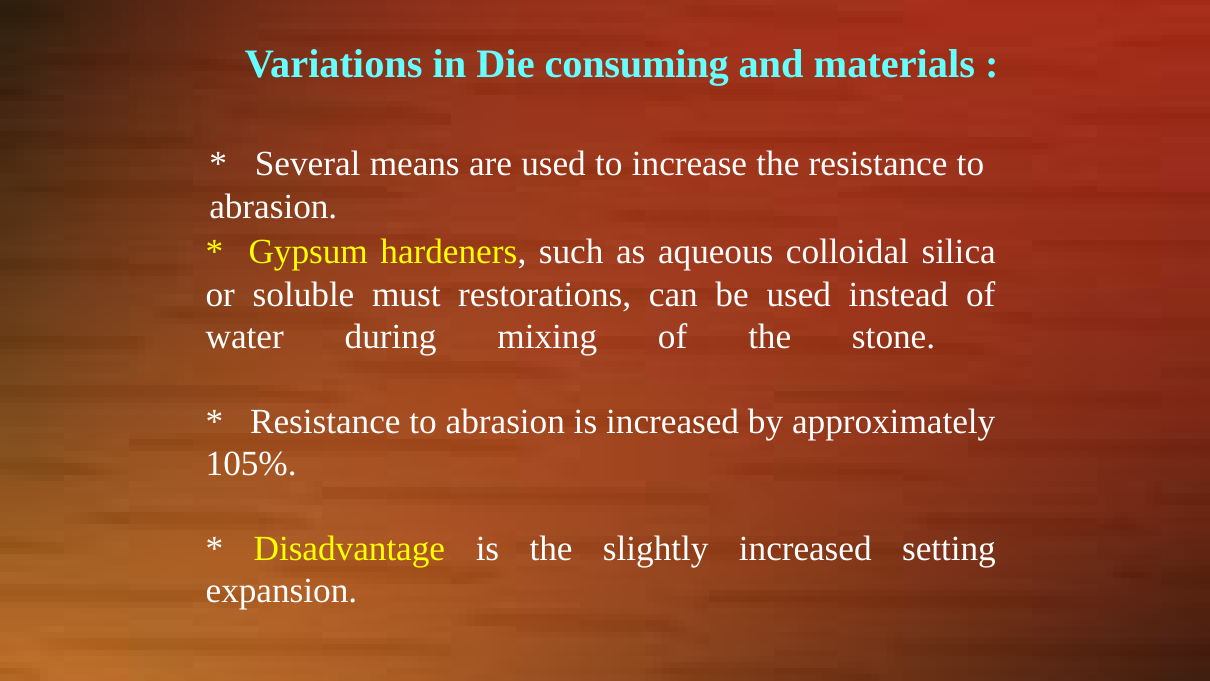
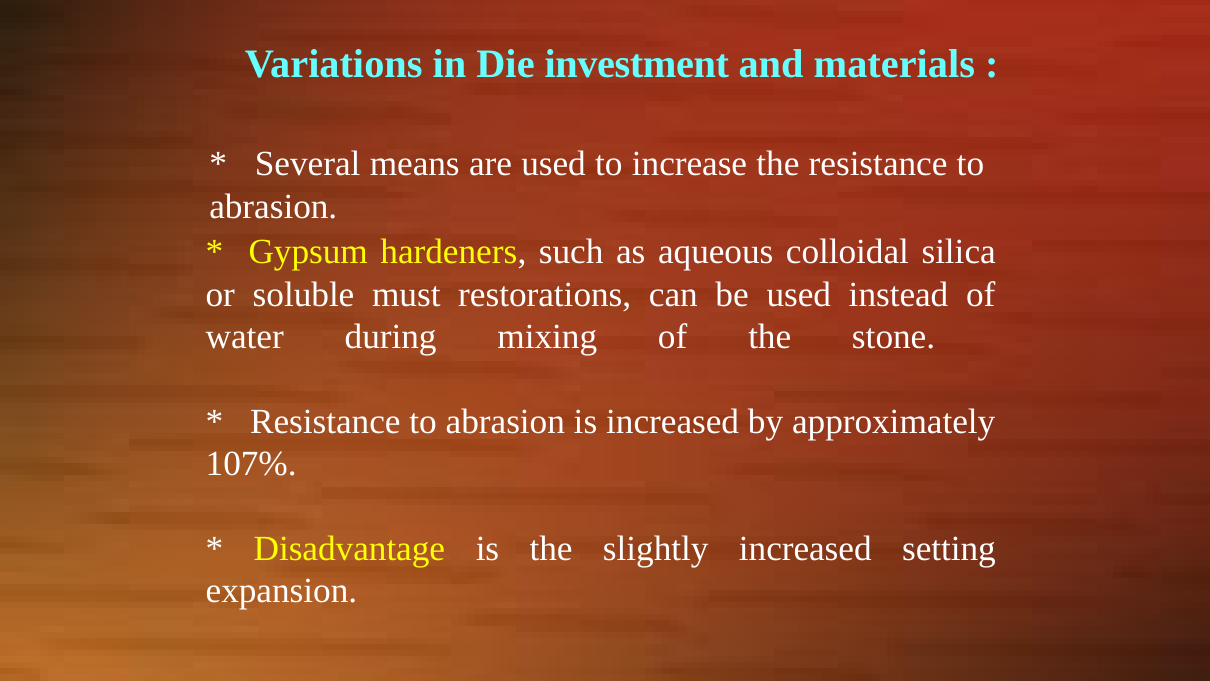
consuming: consuming -> investment
105%: 105% -> 107%
